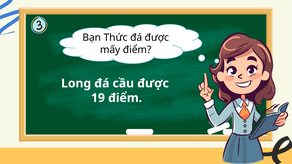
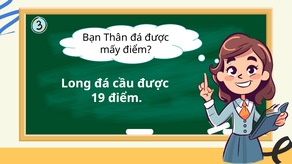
Thức: Thức -> Thân
